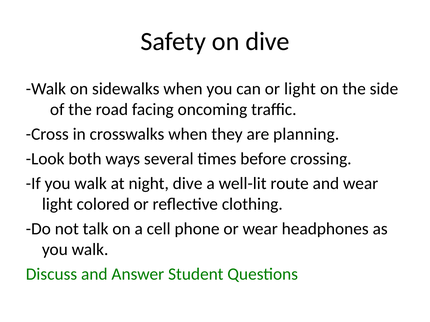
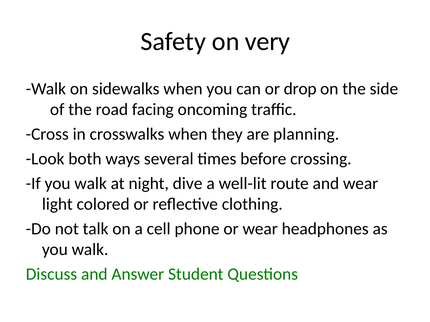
on dive: dive -> very
or light: light -> drop
